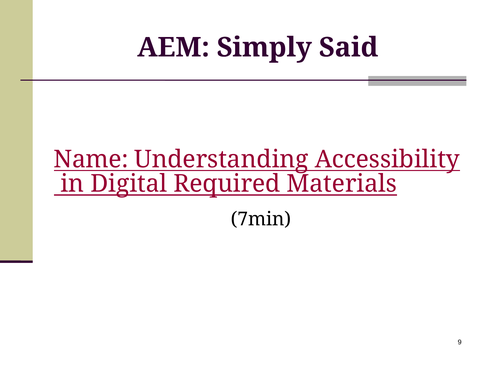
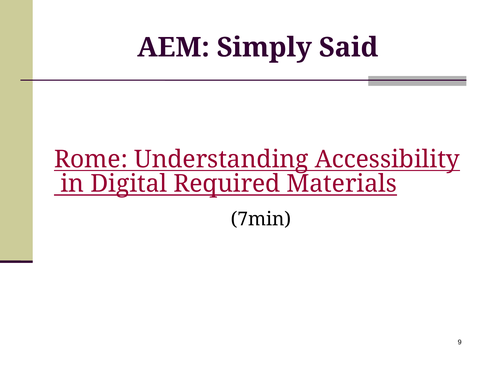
Name: Name -> Rome
